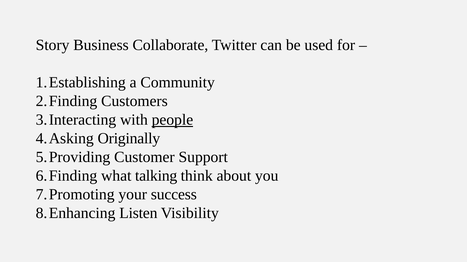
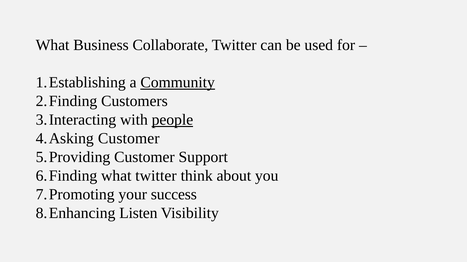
Story at (53, 45): Story -> What
Community underline: none -> present
Originally at (129, 139): Originally -> Customer
what talking: talking -> twitter
